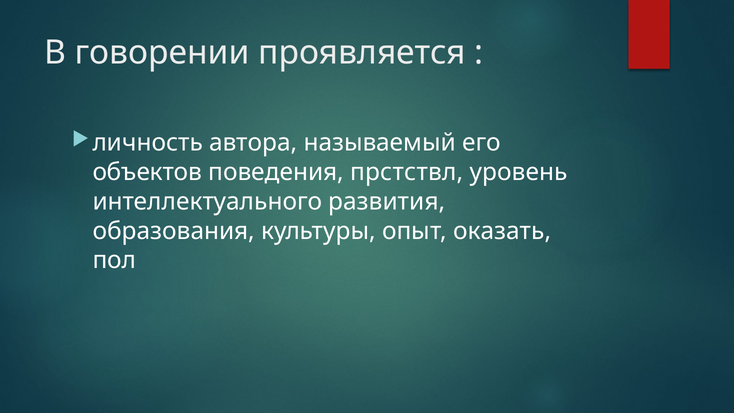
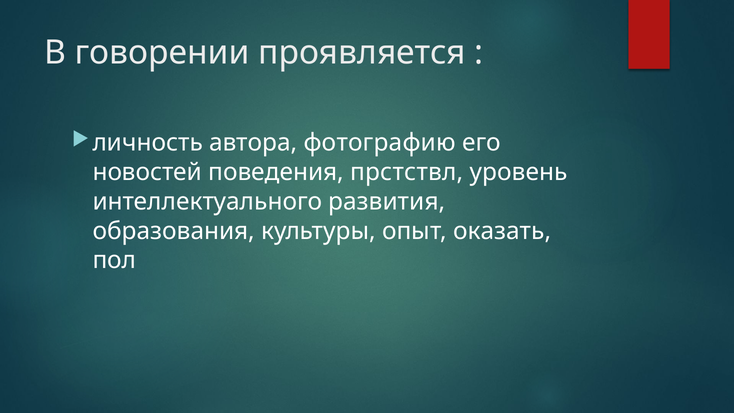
называемый: называемый -> фотографию
объектов: объектов -> новостей
